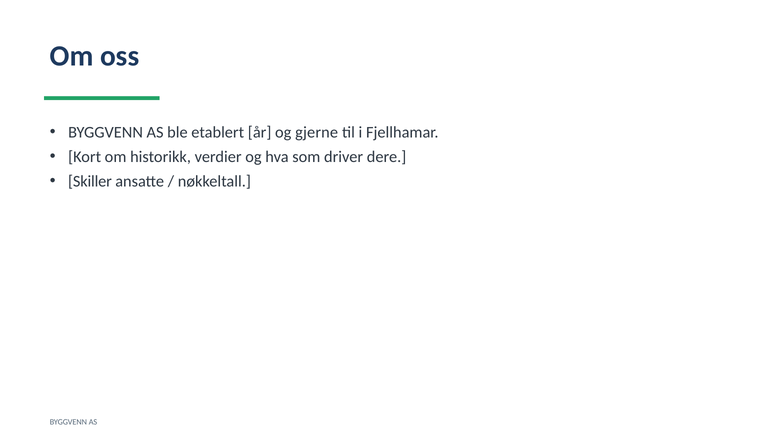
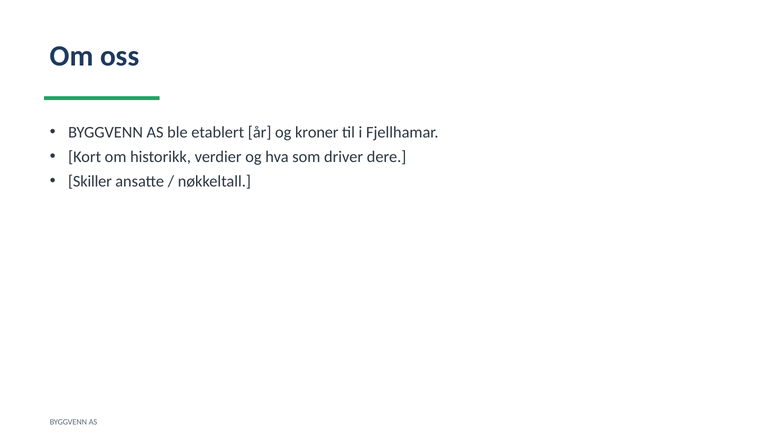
gjerne: gjerne -> kroner
